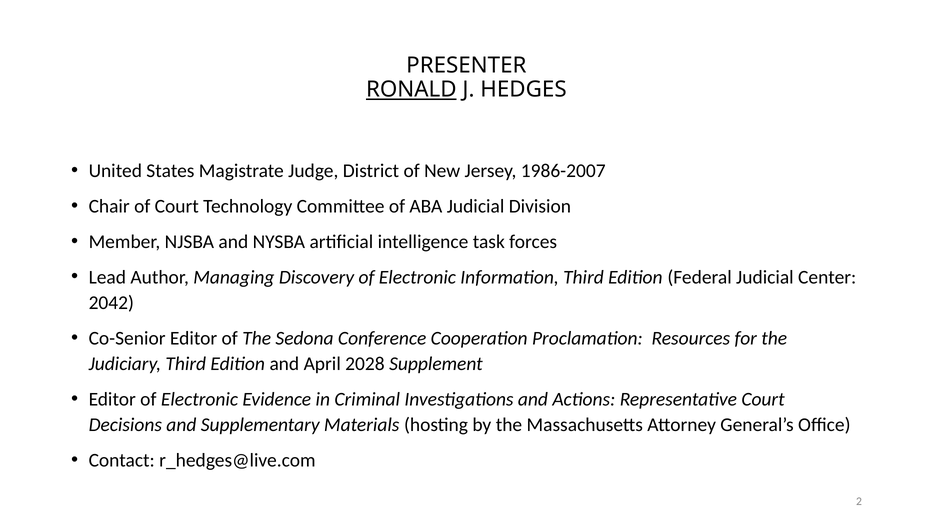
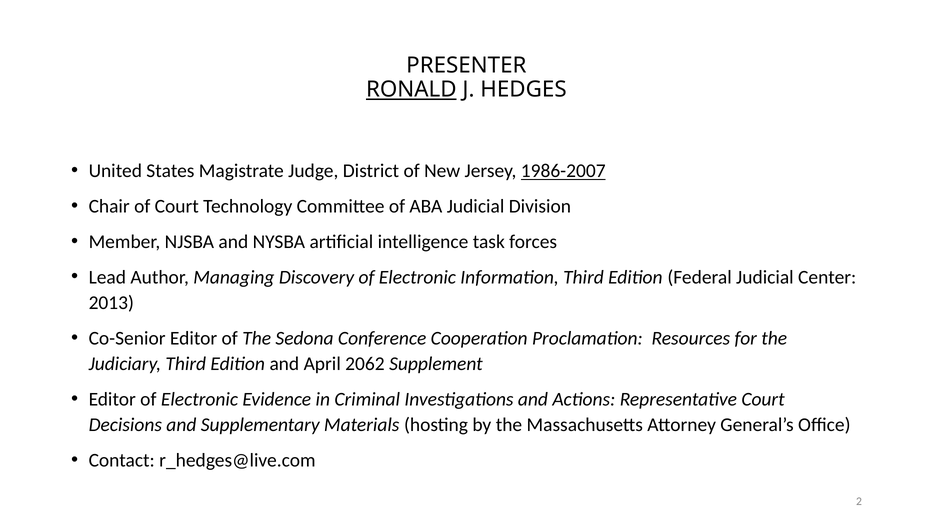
1986-2007 underline: none -> present
2042: 2042 -> 2013
2028: 2028 -> 2062
